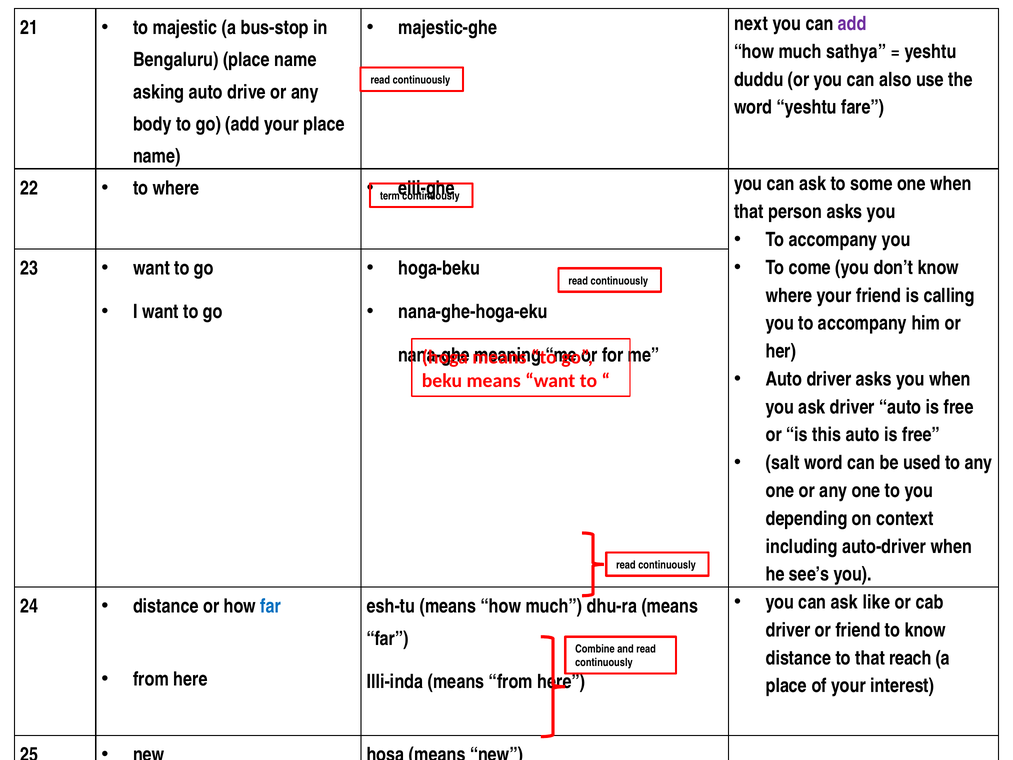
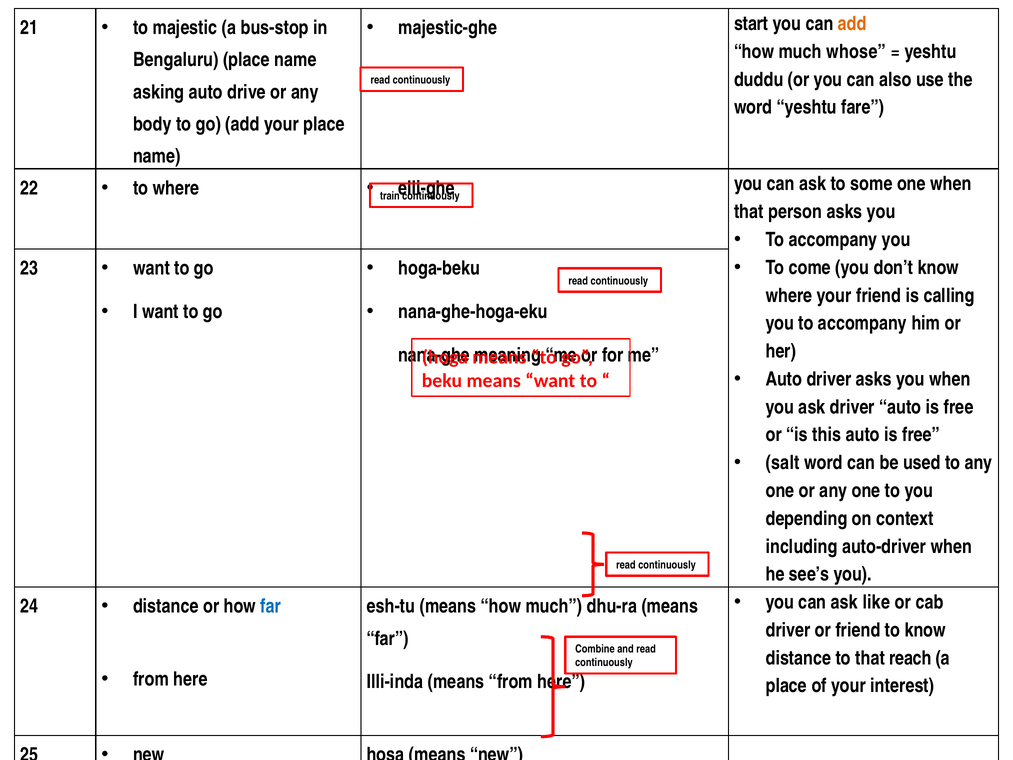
next: next -> start
add at (852, 24) colour: purple -> orange
sathya: sathya -> whose
term: term -> train
